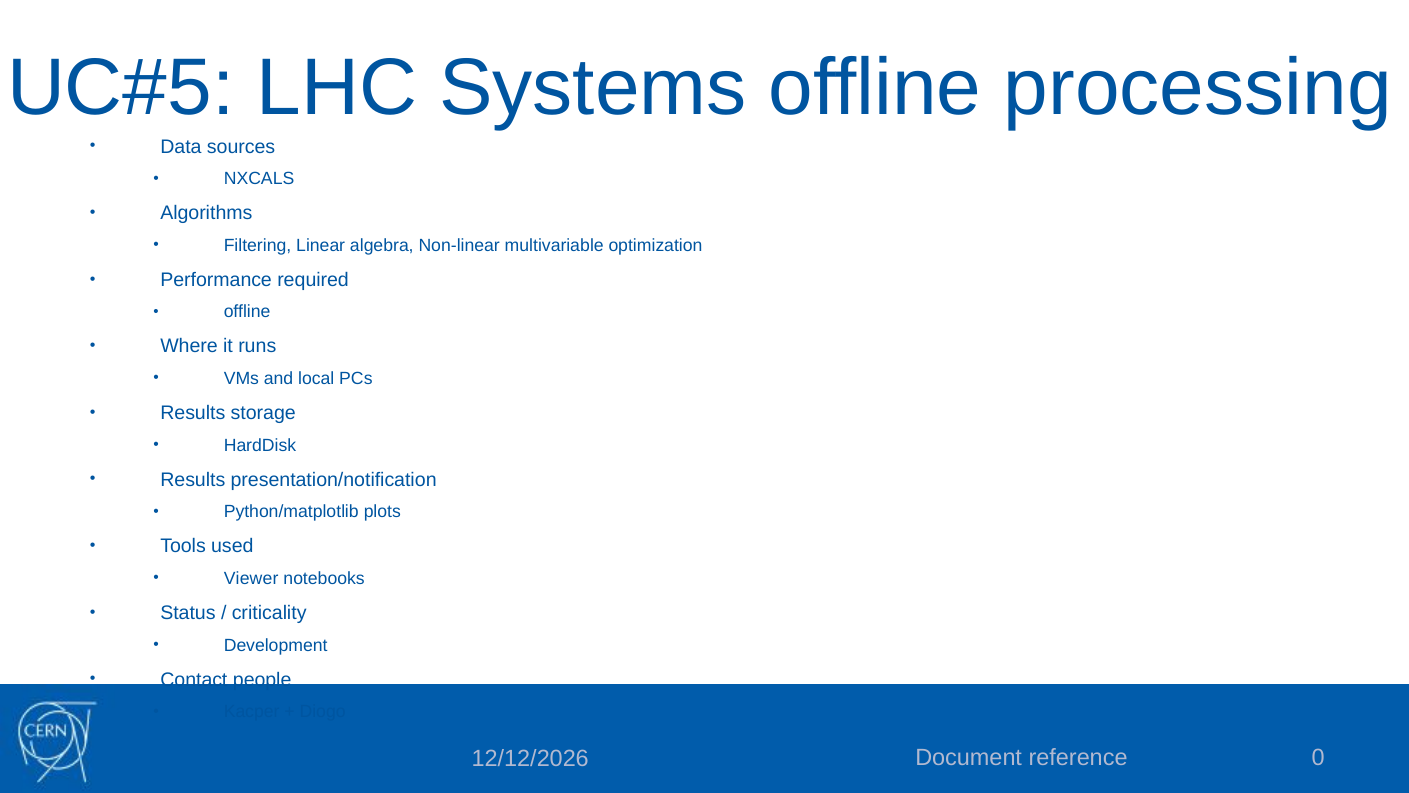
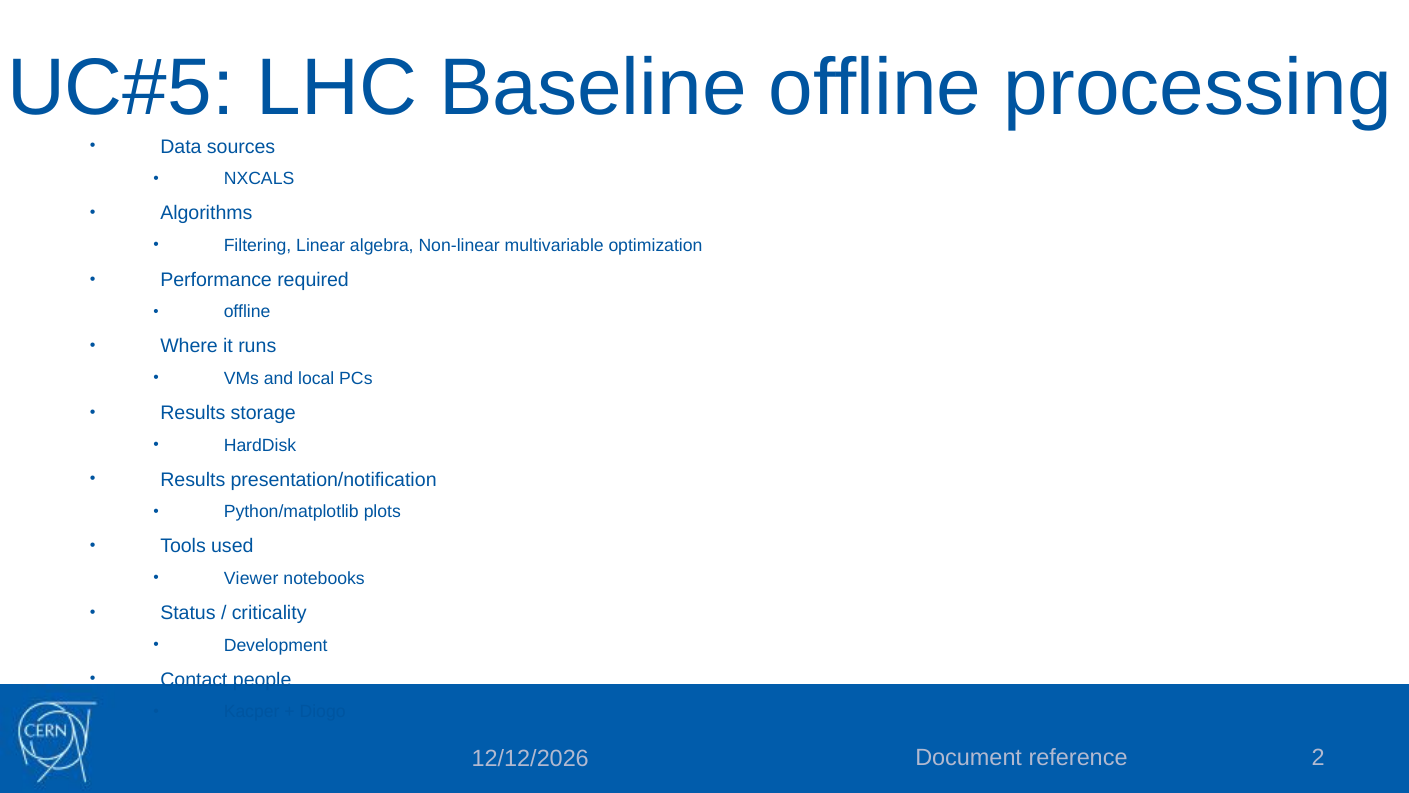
Systems: Systems -> Baseline
0: 0 -> 2
